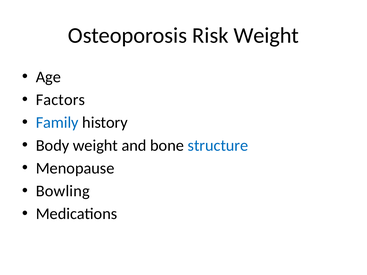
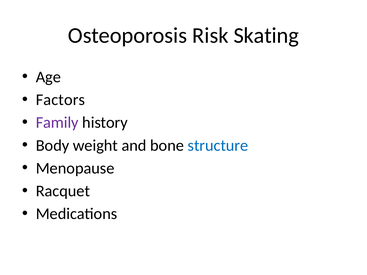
Risk Weight: Weight -> Skating
Family colour: blue -> purple
Bowling: Bowling -> Racquet
